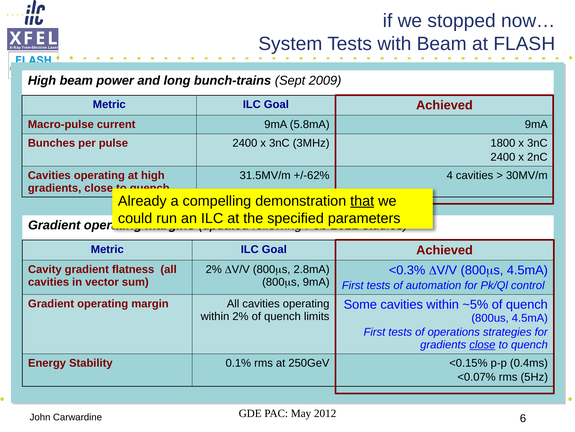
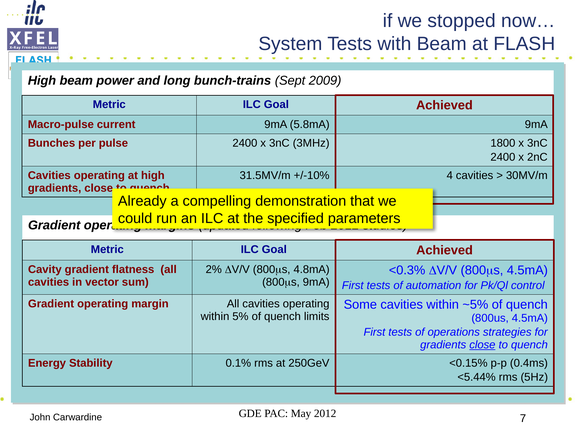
+/-62%: +/-62% -> +/-10%
that underline: present -> none
2.8mA: 2.8mA -> 4.8mA
within 2%: 2% -> 5%
<0.07%: <0.07% -> <5.44%
6: 6 -> 7
